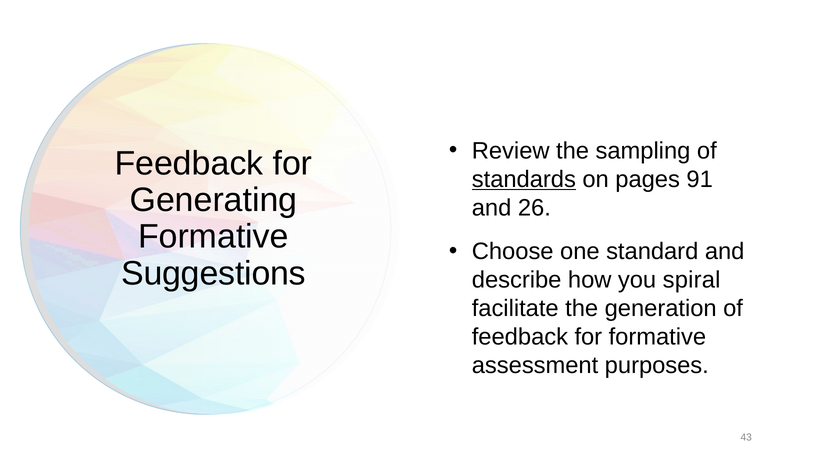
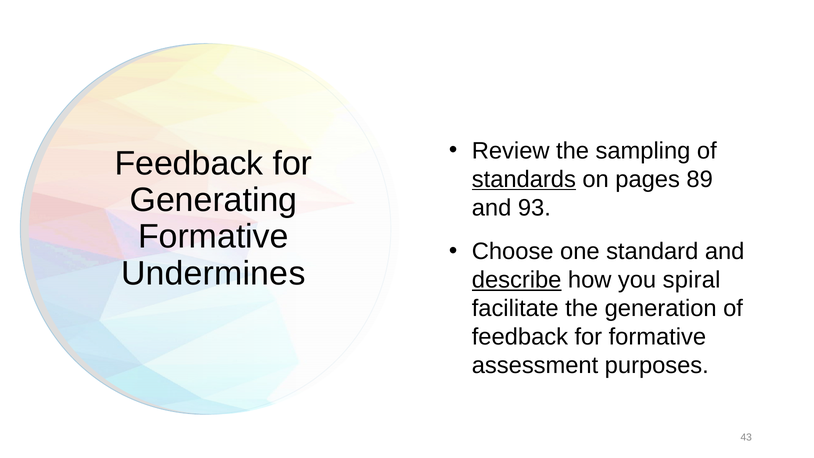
91: 91 -> 89
26: 26 -> 93
Suggestions: Suggestions -> Undermines
describe underline: none -> present
